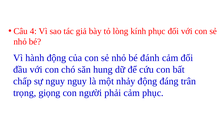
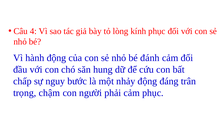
nguy nguy: nguy -> bước
giọng: giọng -> chậm
